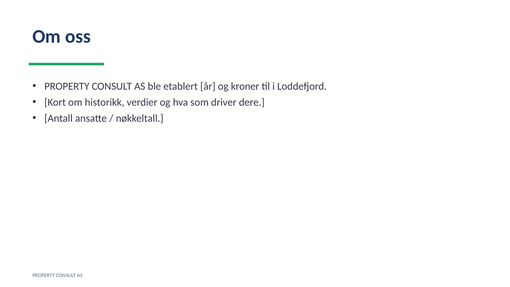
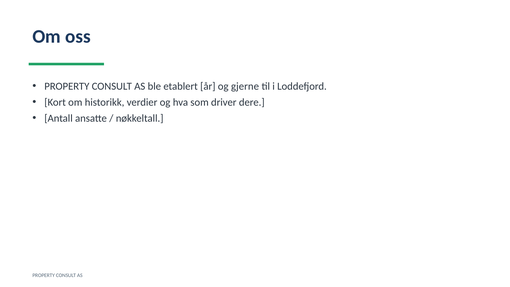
kroner: kroner -> gjerne
